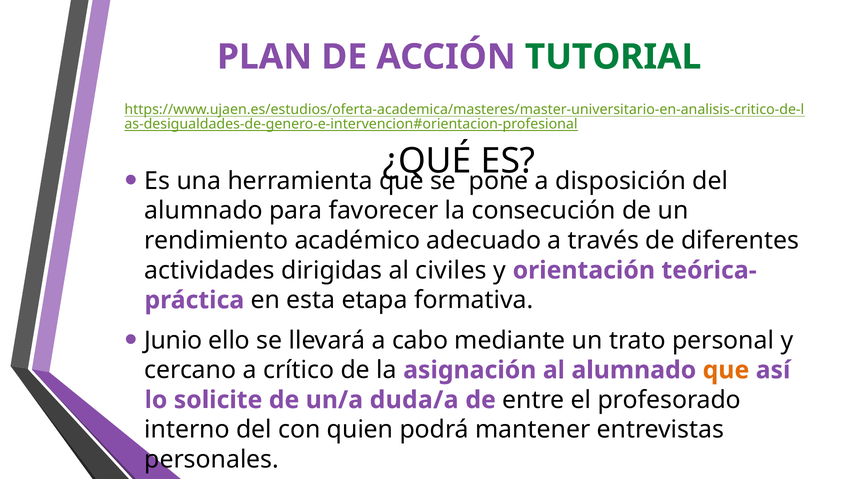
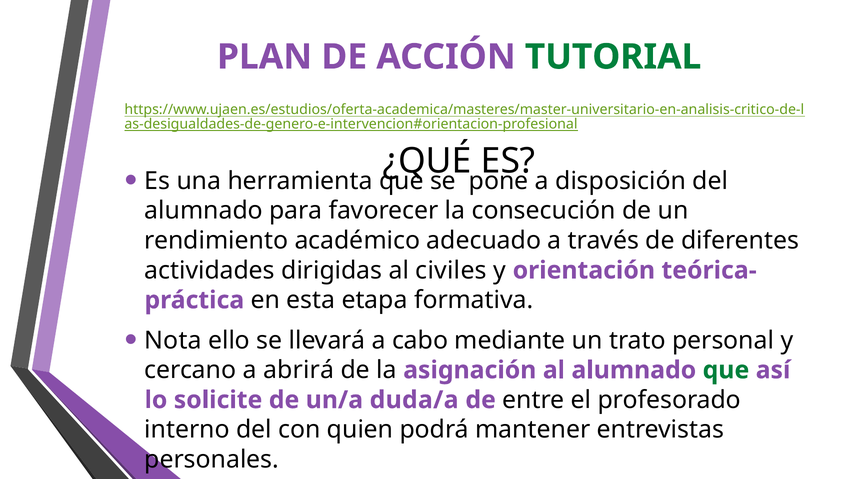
Junio: Junio -> Nota
crítico: crítico -> abrirá
que at (726, 370) colour: orange -> green
